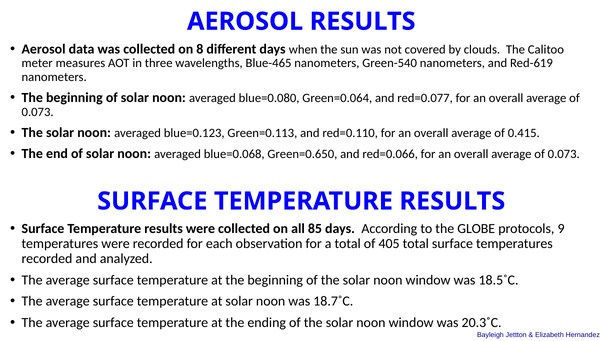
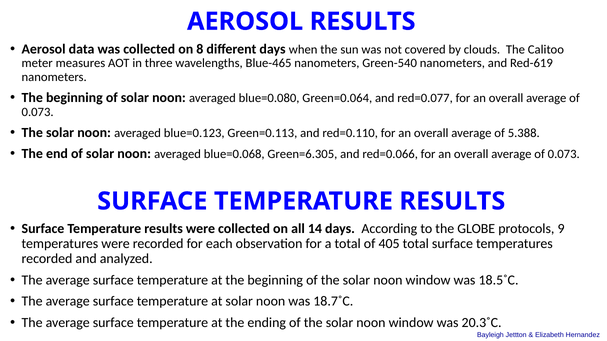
0.415: 0.415 -> 5.388
Green=0.650: Green=0.650 -> Green=6.305
85: 85 -> 14
